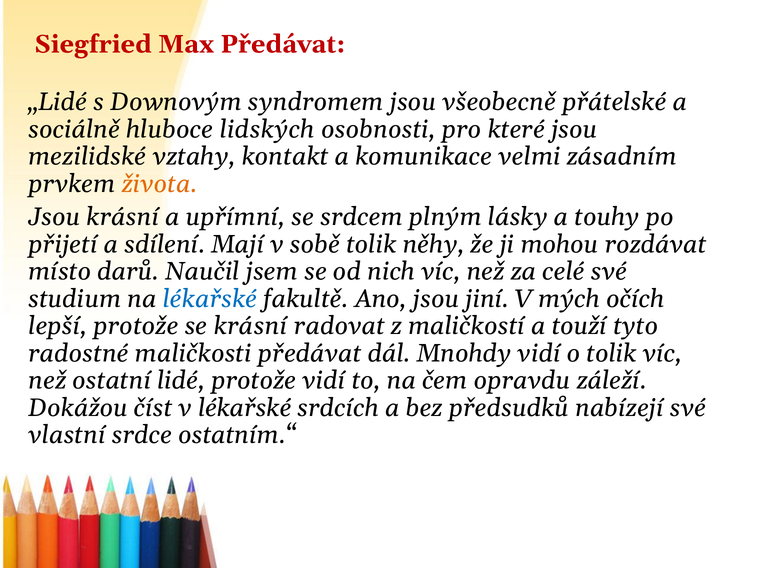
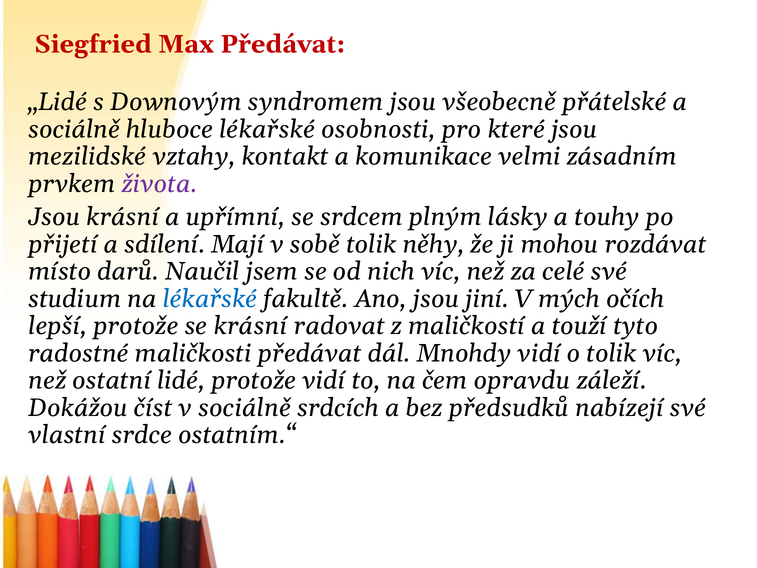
hluboce lidských: lidských -> lékařské
života colour: orange -> purple
v lékařské: lékařské -> sociálně
